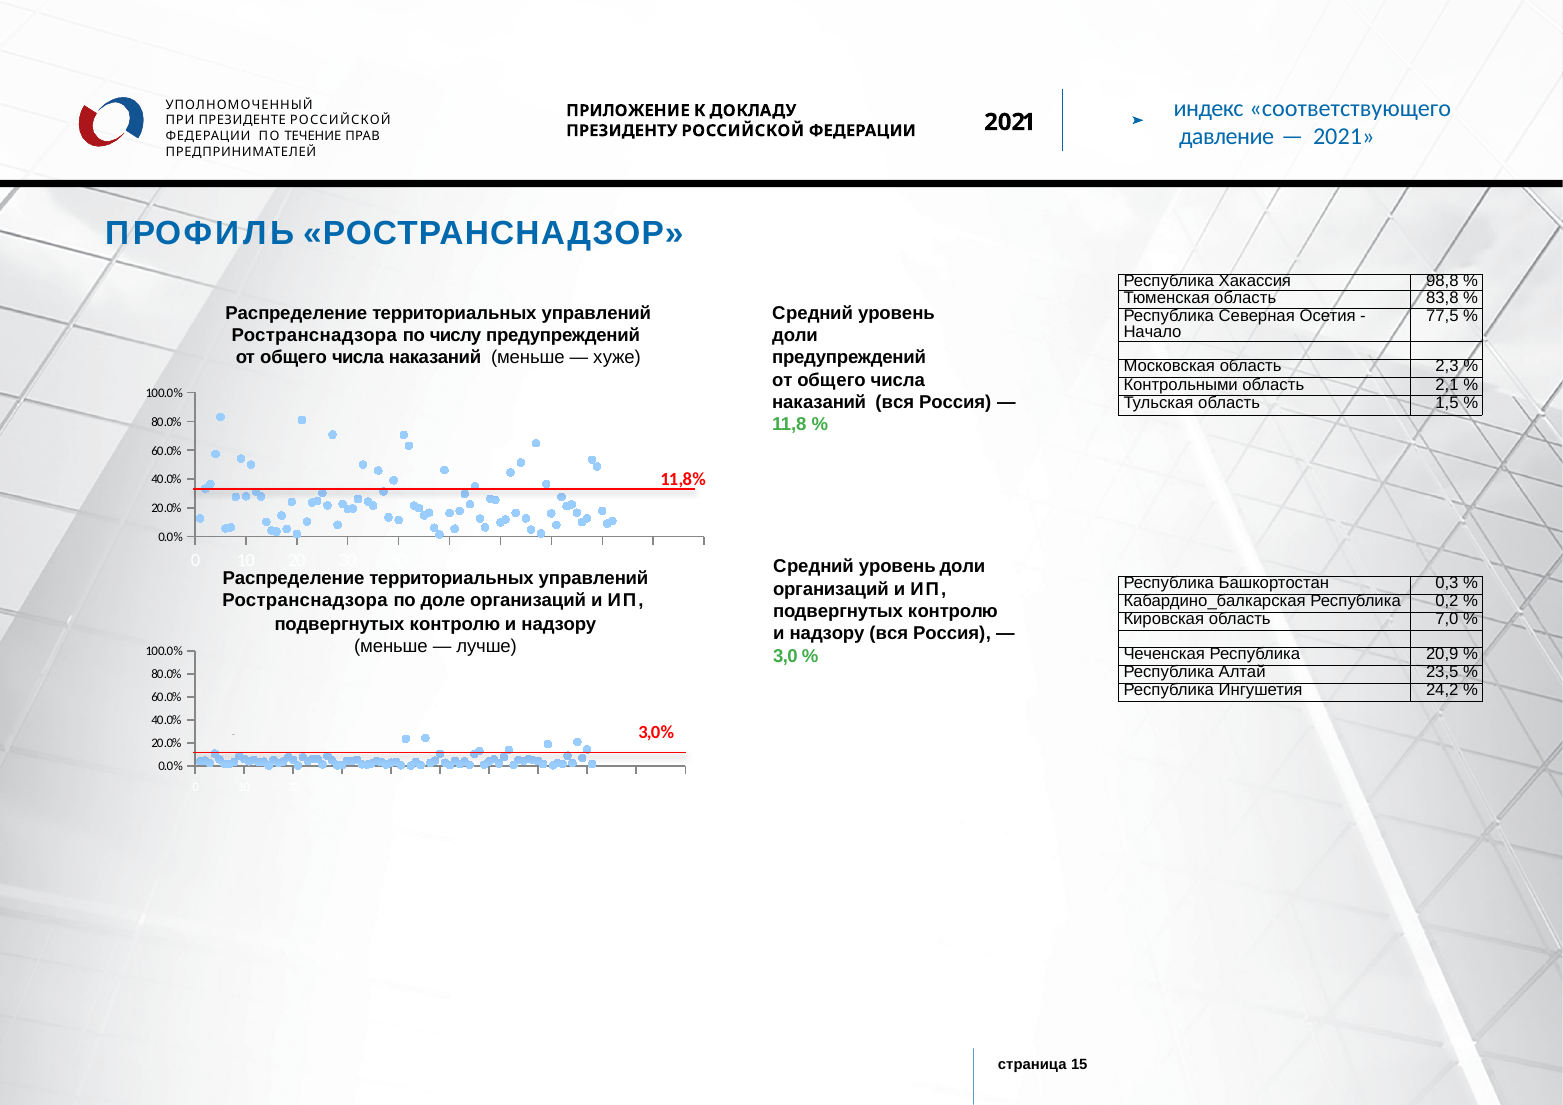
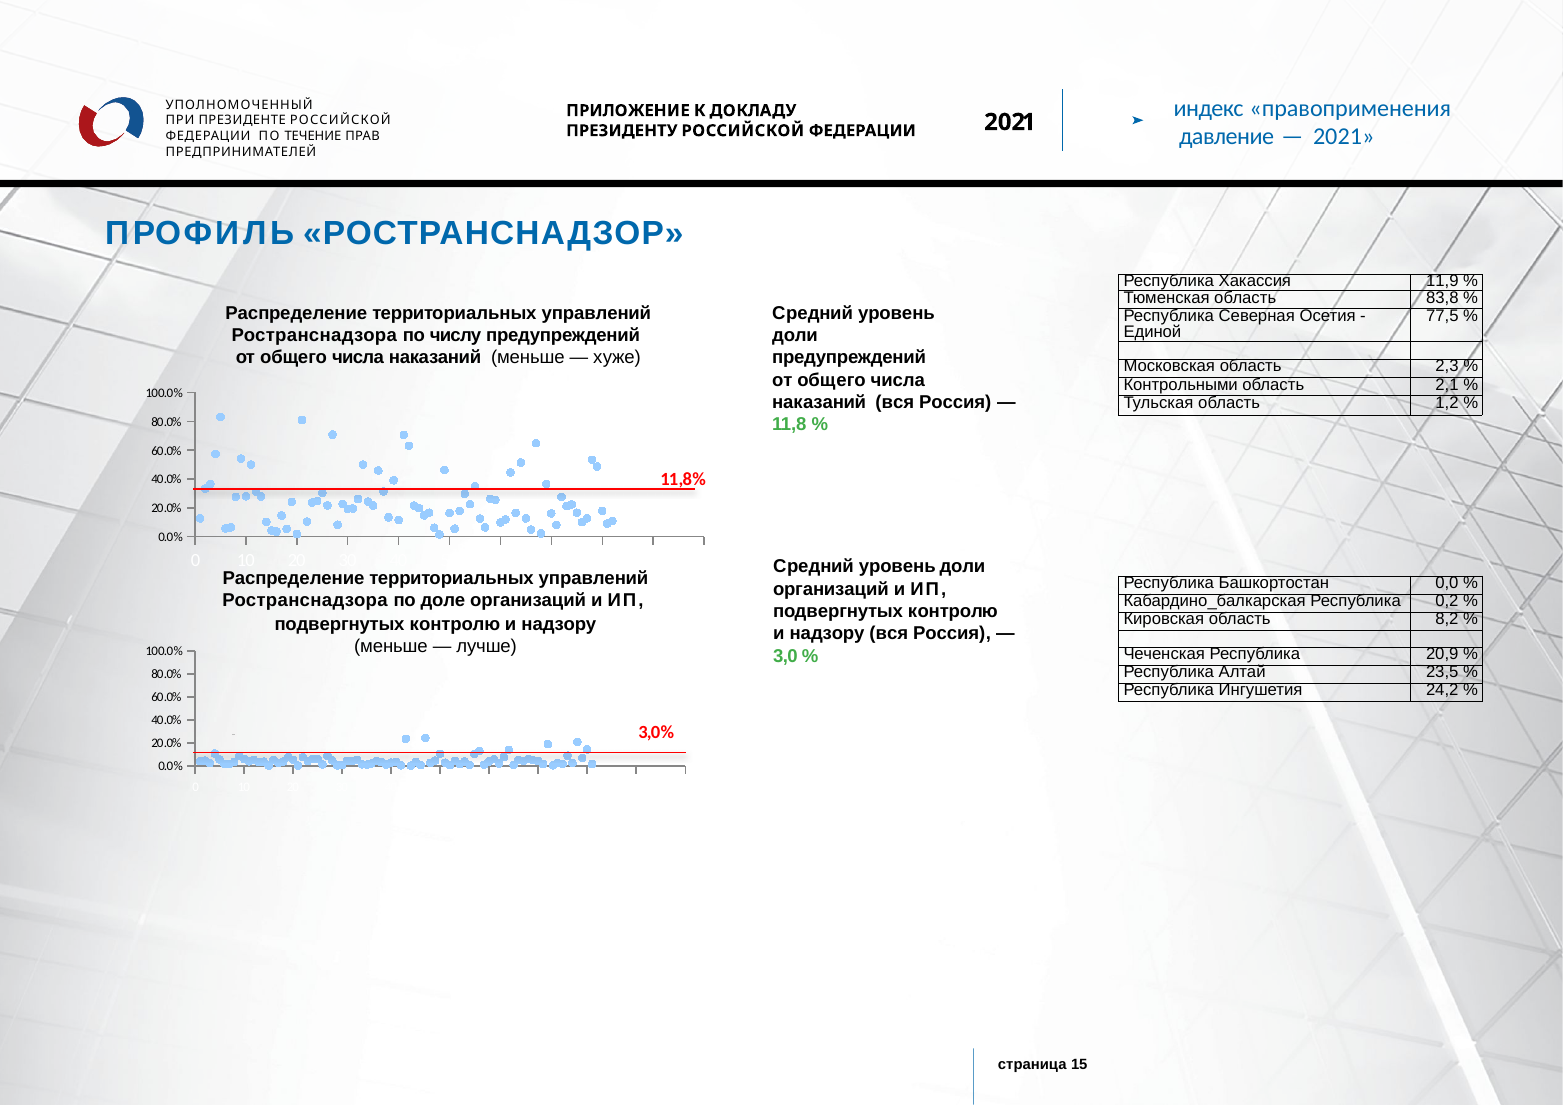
соответствующего: соответствующего -> правоприменения
98,8: 98,8 -> 11,9
Начало: Начало -> Единой
1,5: 1,5 -> 1,2
0,3: 0,3 -> 0,0
7,0: 7,0 -> 8,2
